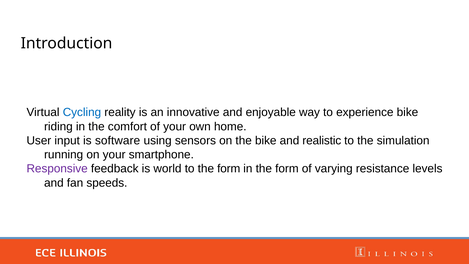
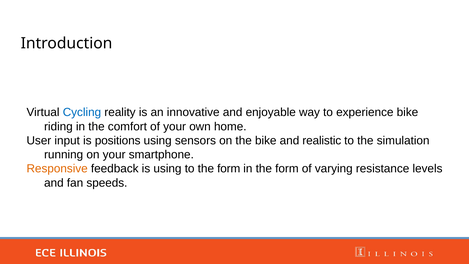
software: software -> positions
Responsive colour: purple -> orange
is world: world -> using
